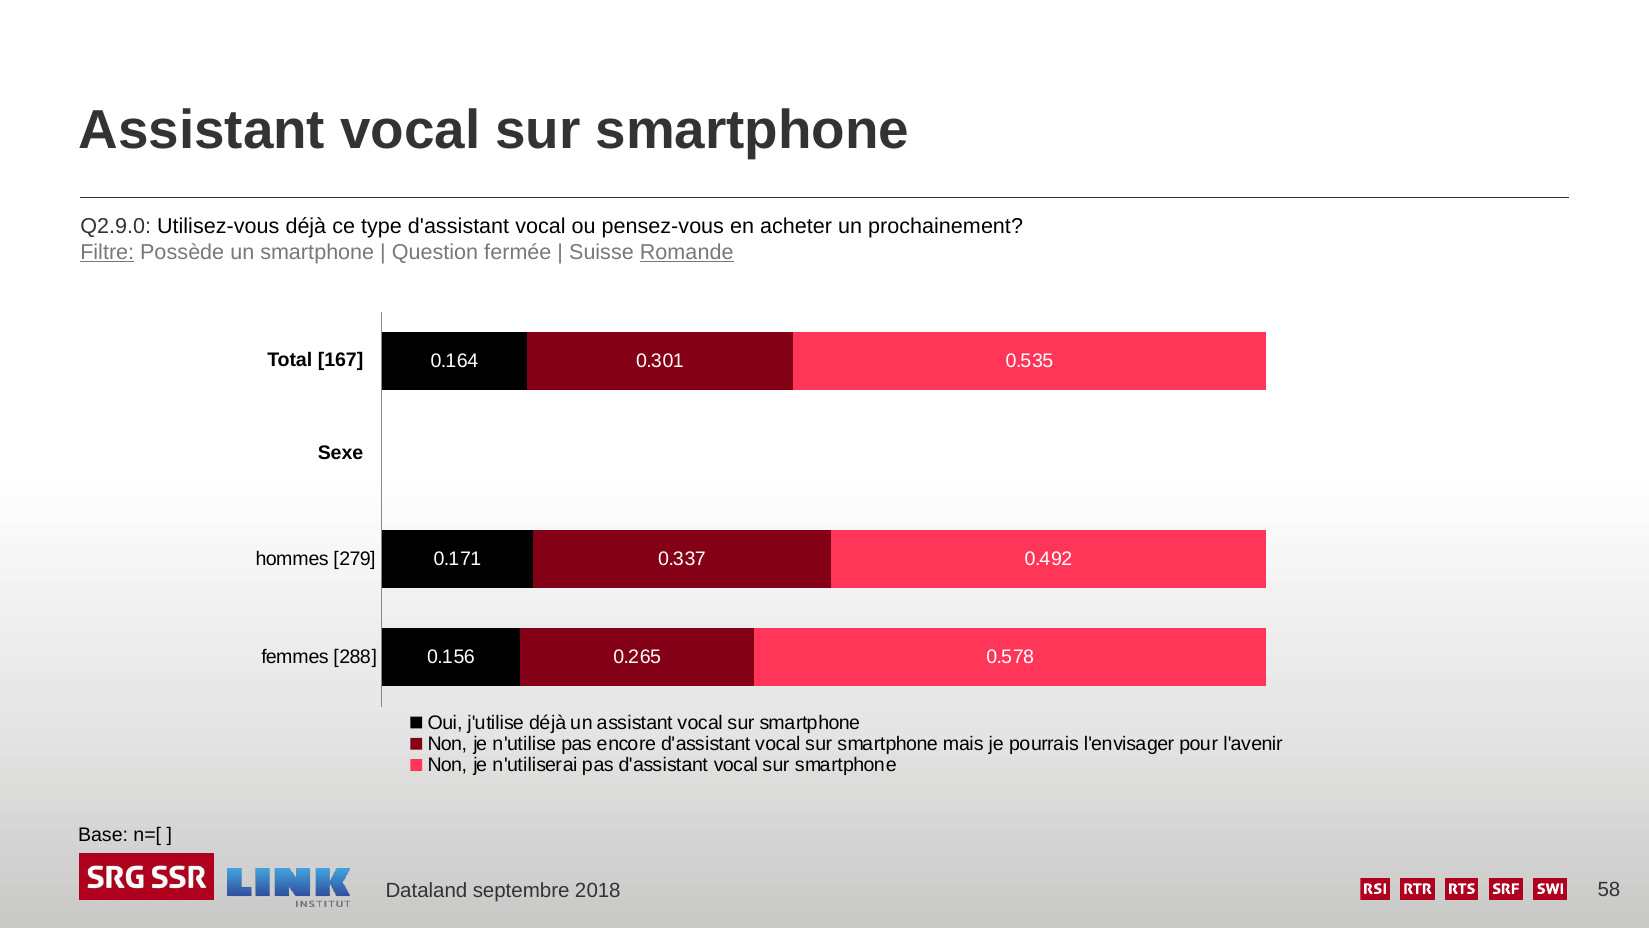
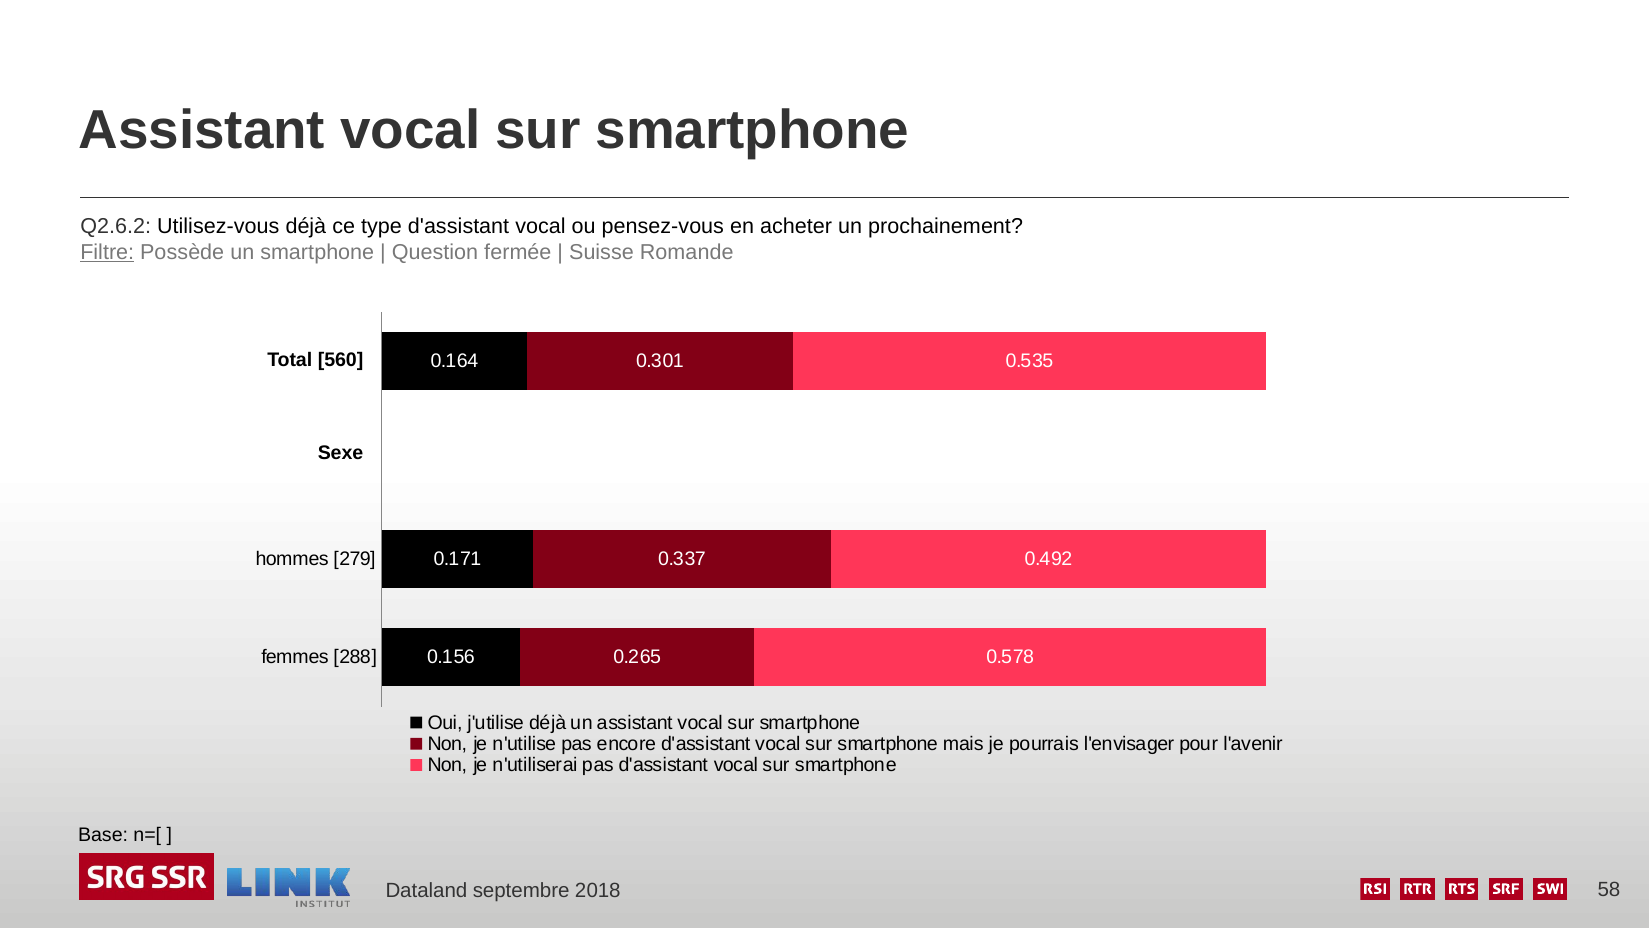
Q2.9.0: Q2.9.0 -> Q2.6.2
Romande underline: present -> none
167: 167 -> 560
